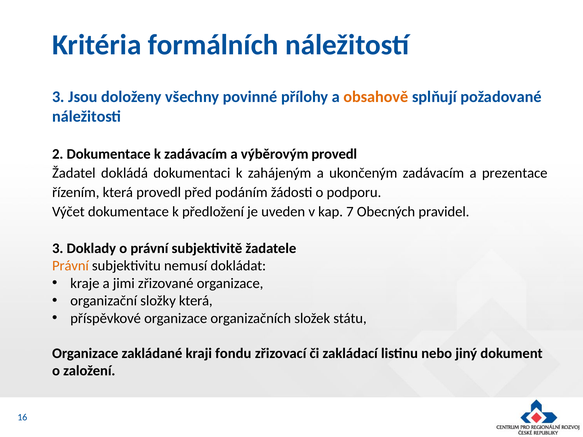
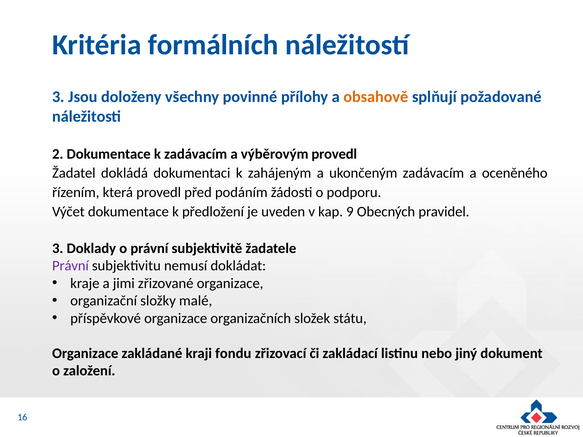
prezentace: prezentace -> oceněného
7: 7 -> 9
Právní at (70, 266) colour: orange -> purple
složky která: která -> malé
